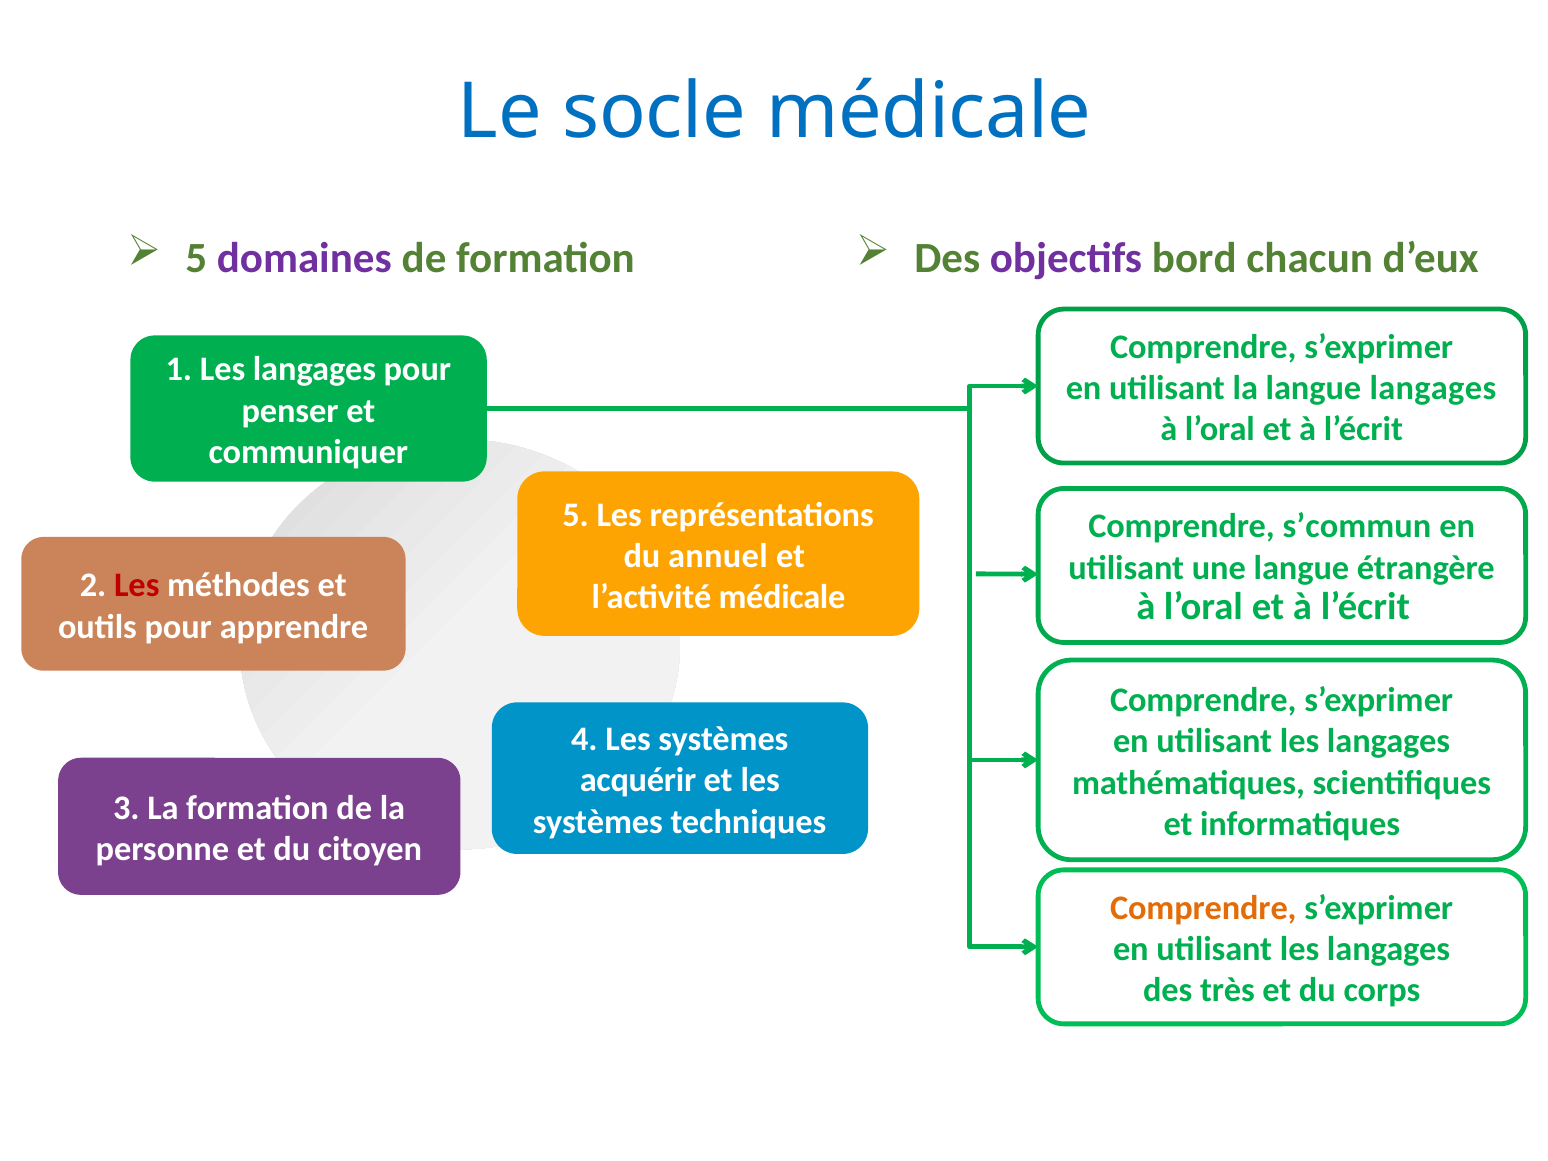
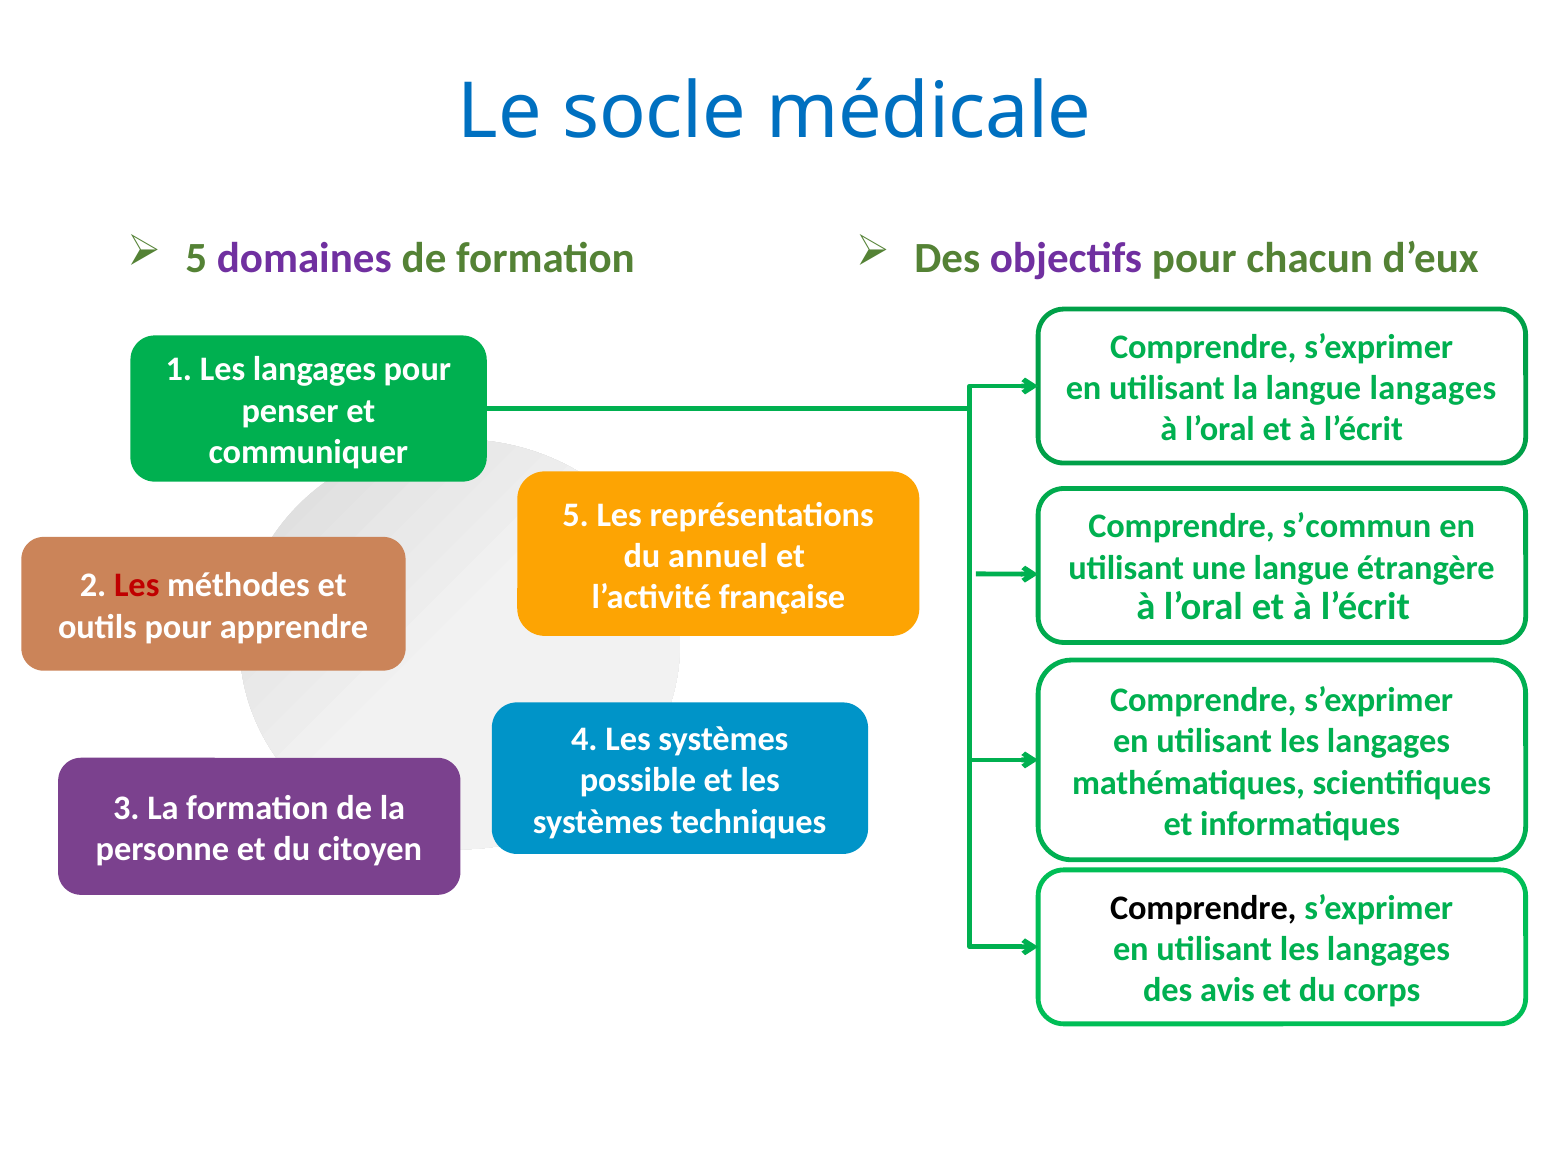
objectifs bord: bord -> pour
l’activité médicale: médicale -> française
acquérir: acquérir -> possible
Comprendre at (1203, 908) colour: orange -> black
très: très -> avis
